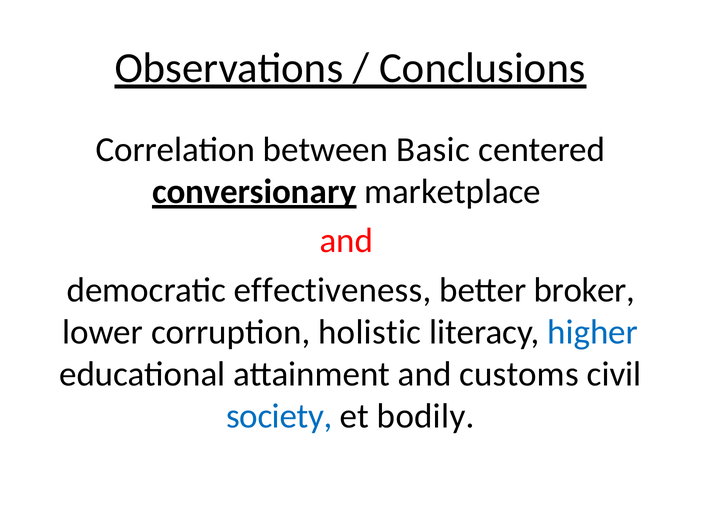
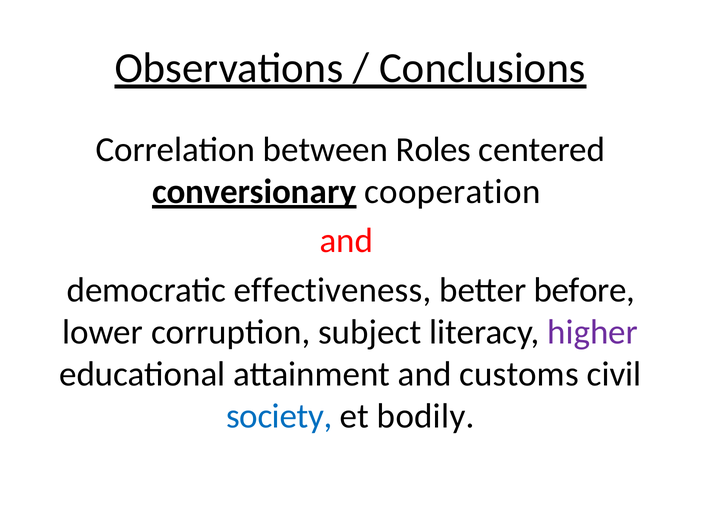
Basic: Basic -> Roles
marketplace: marketplace -> cooperation
broker: broker -> before
holistic: holistic -> subject
higher colour: blue -> purple
